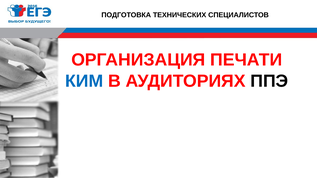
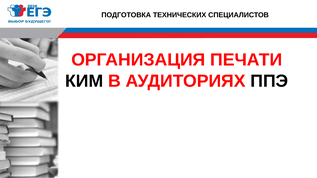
КИМ colour: blue -> black
